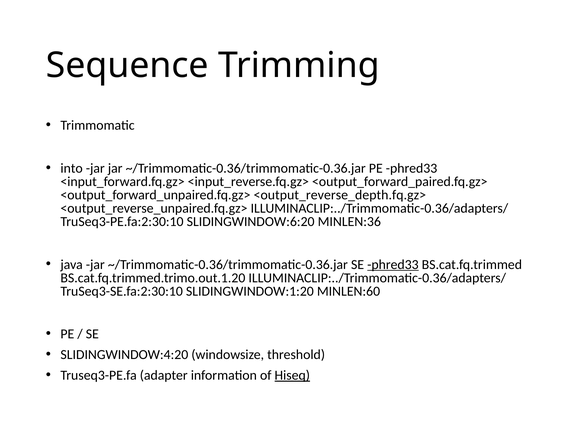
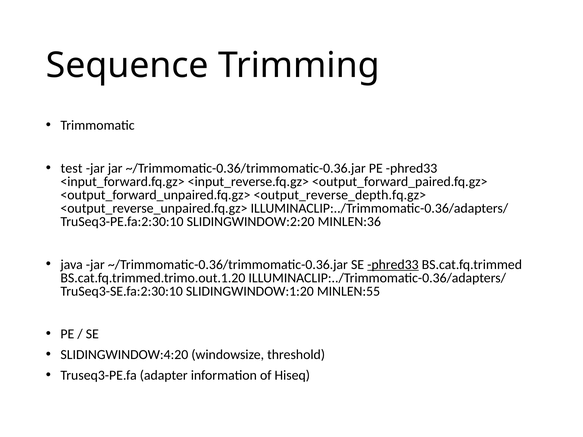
into: into -> test
SLIDINGWINDOW:6:20: SLIDINGWINDOW:6:20 -> SLIDINGWINDOW:2:20
MINLEN:60: MINLEN:60 -> MINLEN:55
Hiseq underline: present -> none
